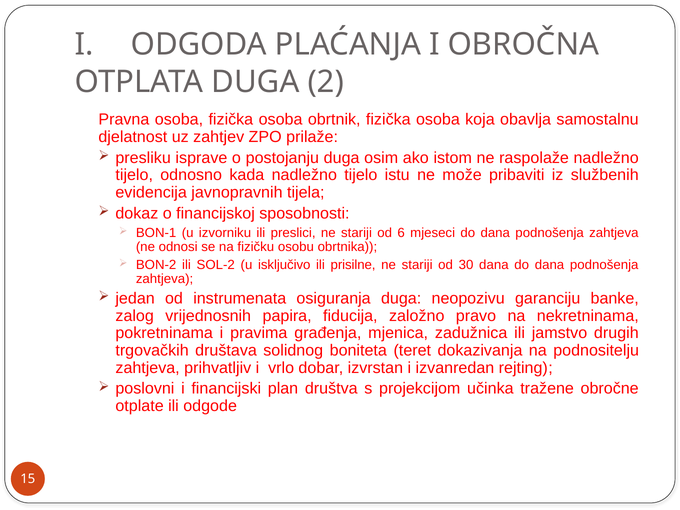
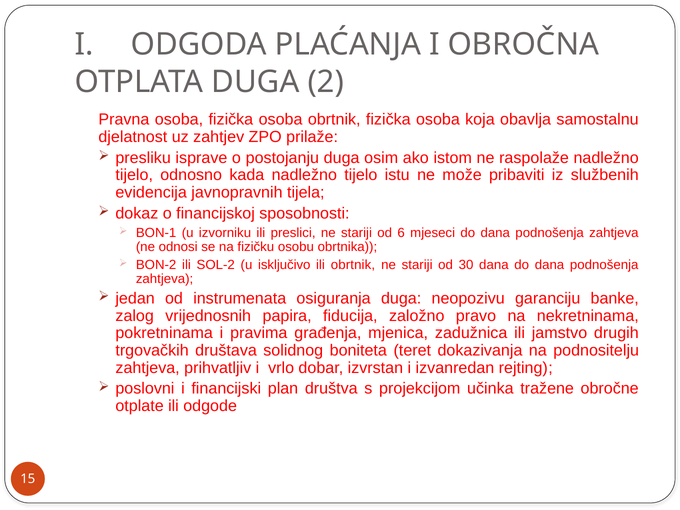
ili prisilne: prisilne -> obrtnik
